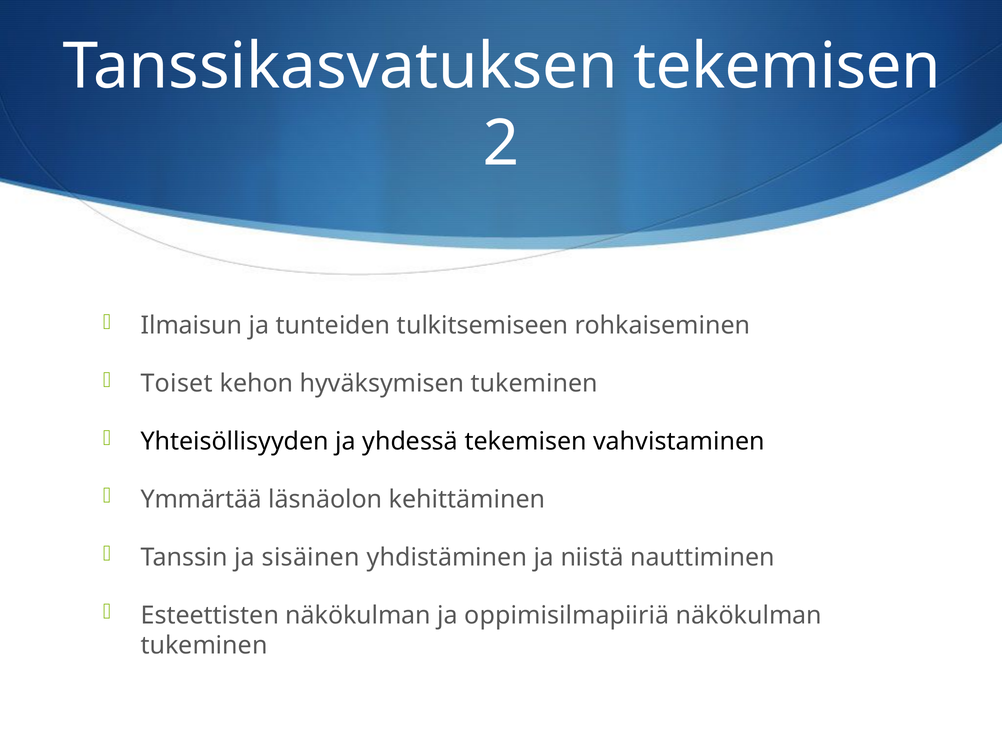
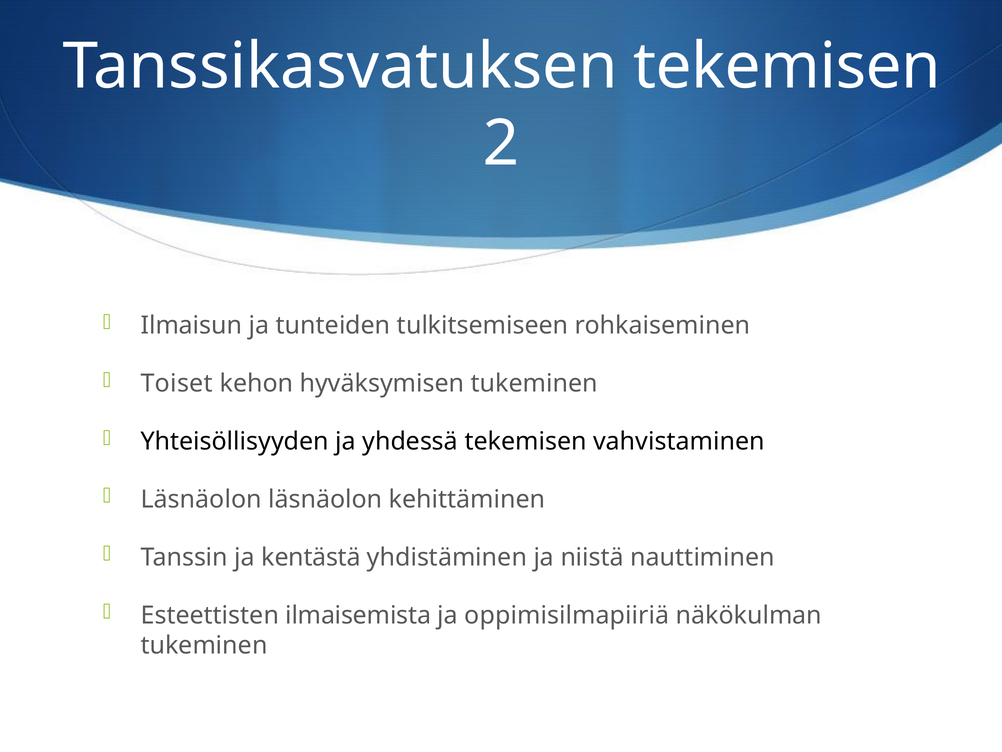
Ymmärtää at (201, 499): Ymmärtää -> Läsnäolon
sisäinen: sisäinen -> kentästä
Esteettisten näkökulman: näkökulman -> ilmaisemista
